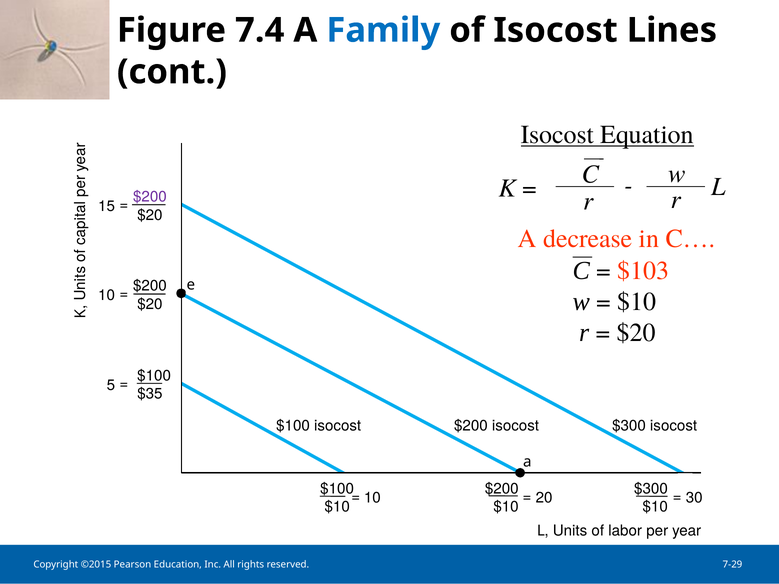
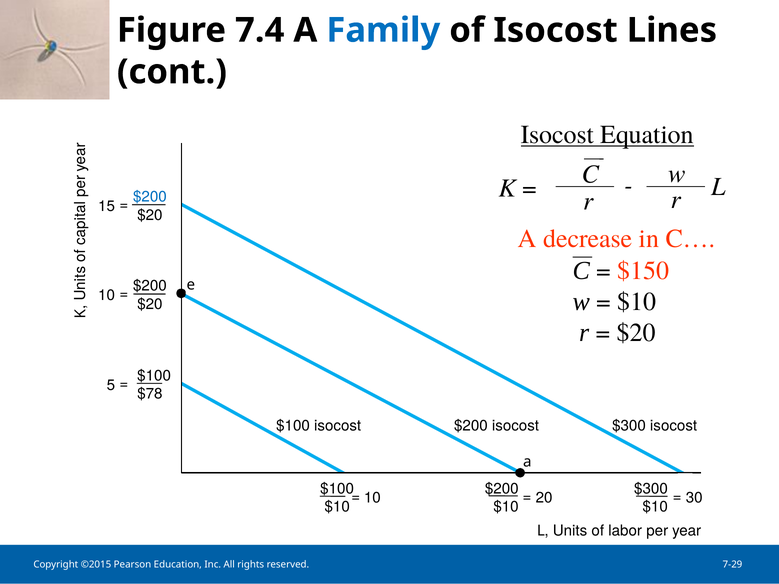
$200 at (150, 197) colour: purple -> blue
$103: $103 -> $150
$35: $35 -> $78
